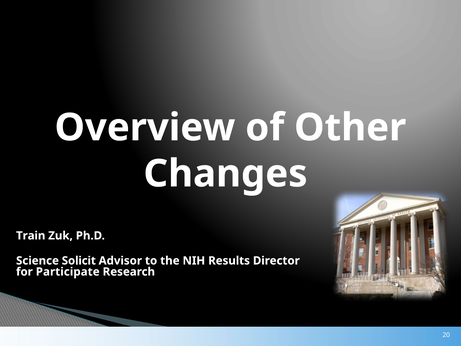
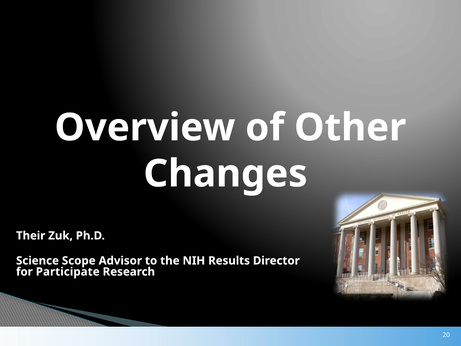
Train: Train -> Their
Solicit: Solicit -> Scope
